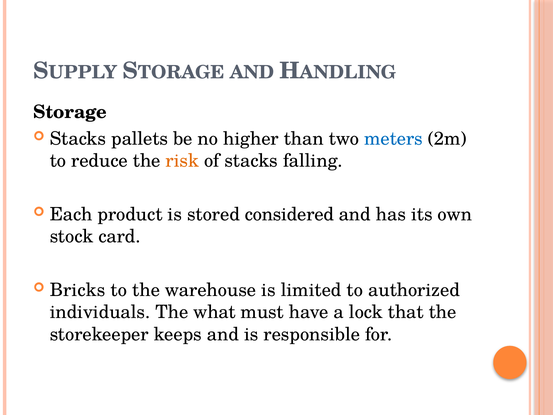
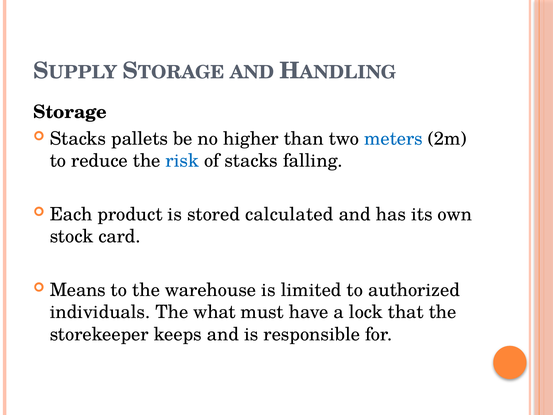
risk colour: orange -> blue
considered: considered -> calculated
Bricks: Bricks -> Means
